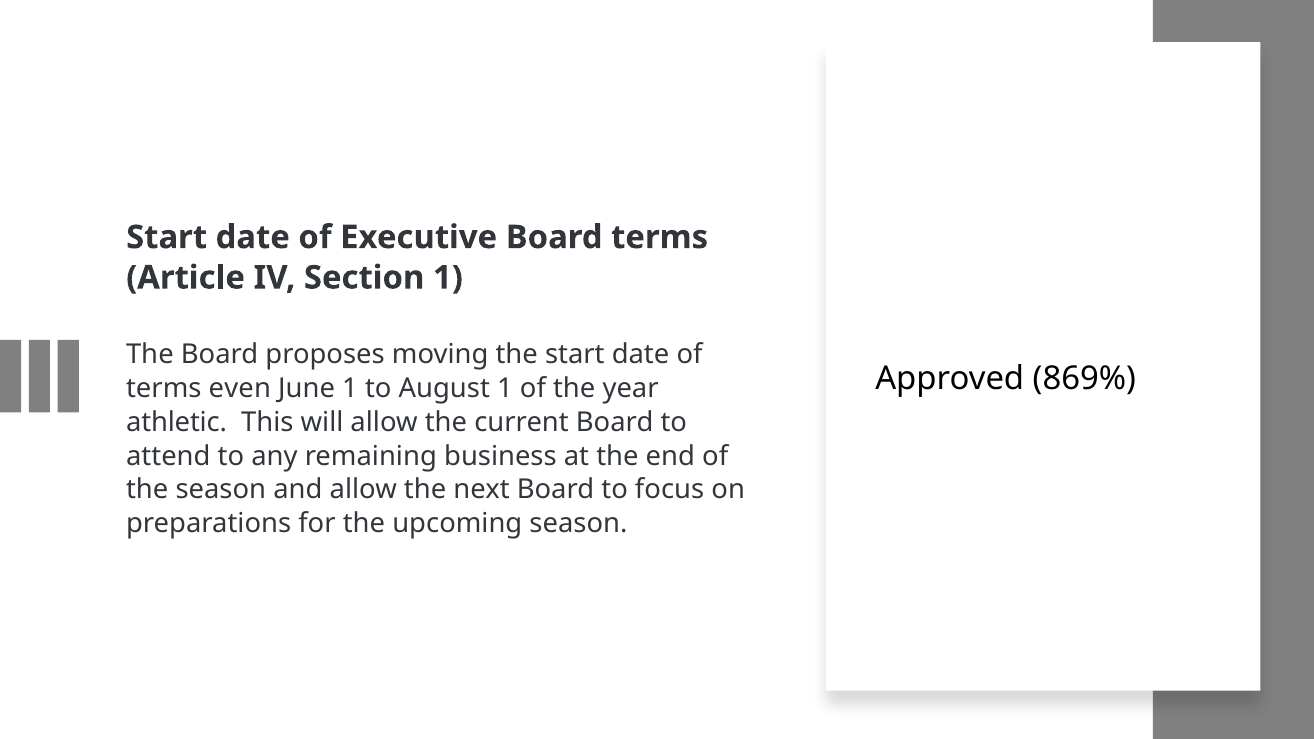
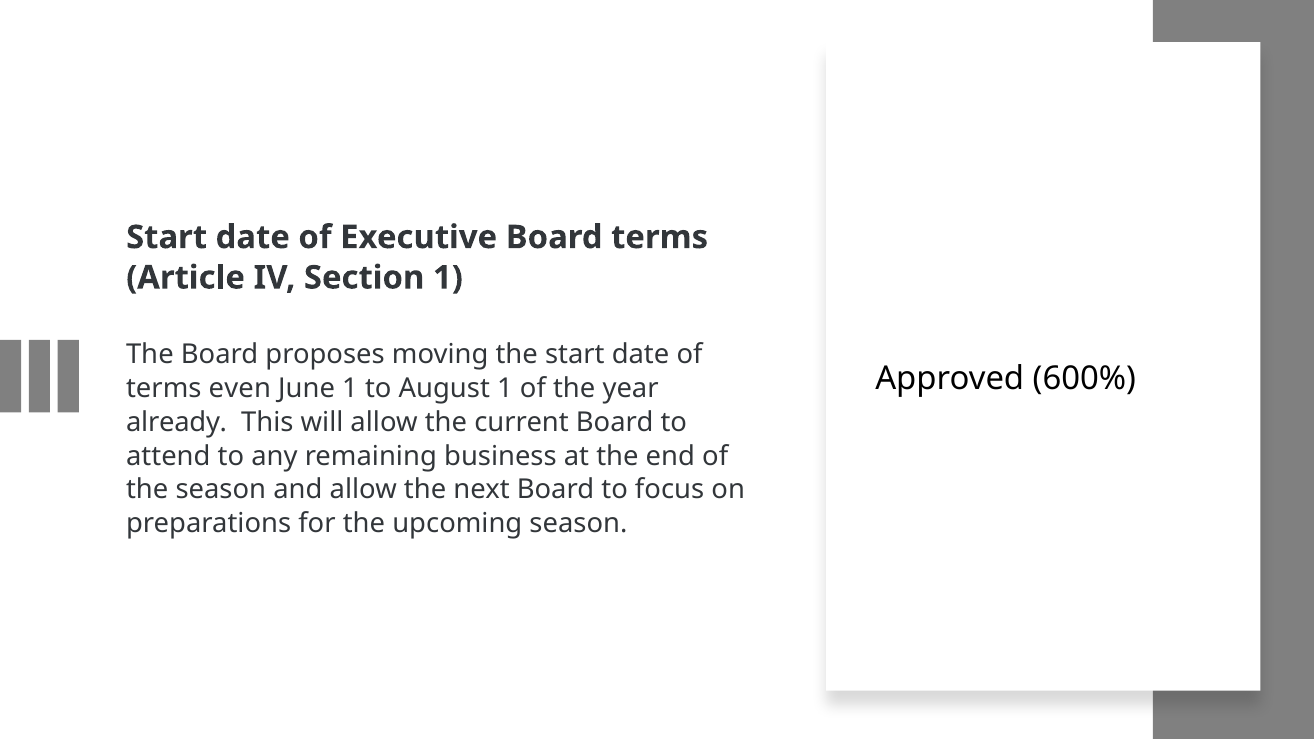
869%: 869% -> 600%
athletic: athletic -> already
